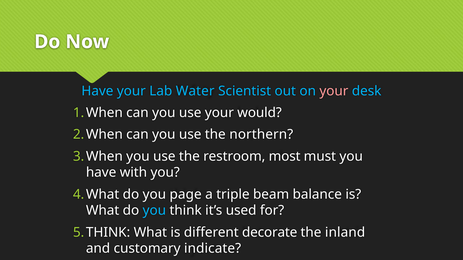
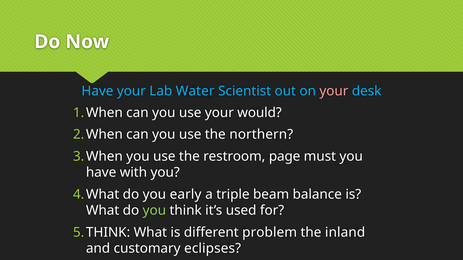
most: most -> page
page: page -> early
you at (154, 211) colour: light blue -> light green
decorate: decorate -> problem
indicate: indicate -> eclipses
